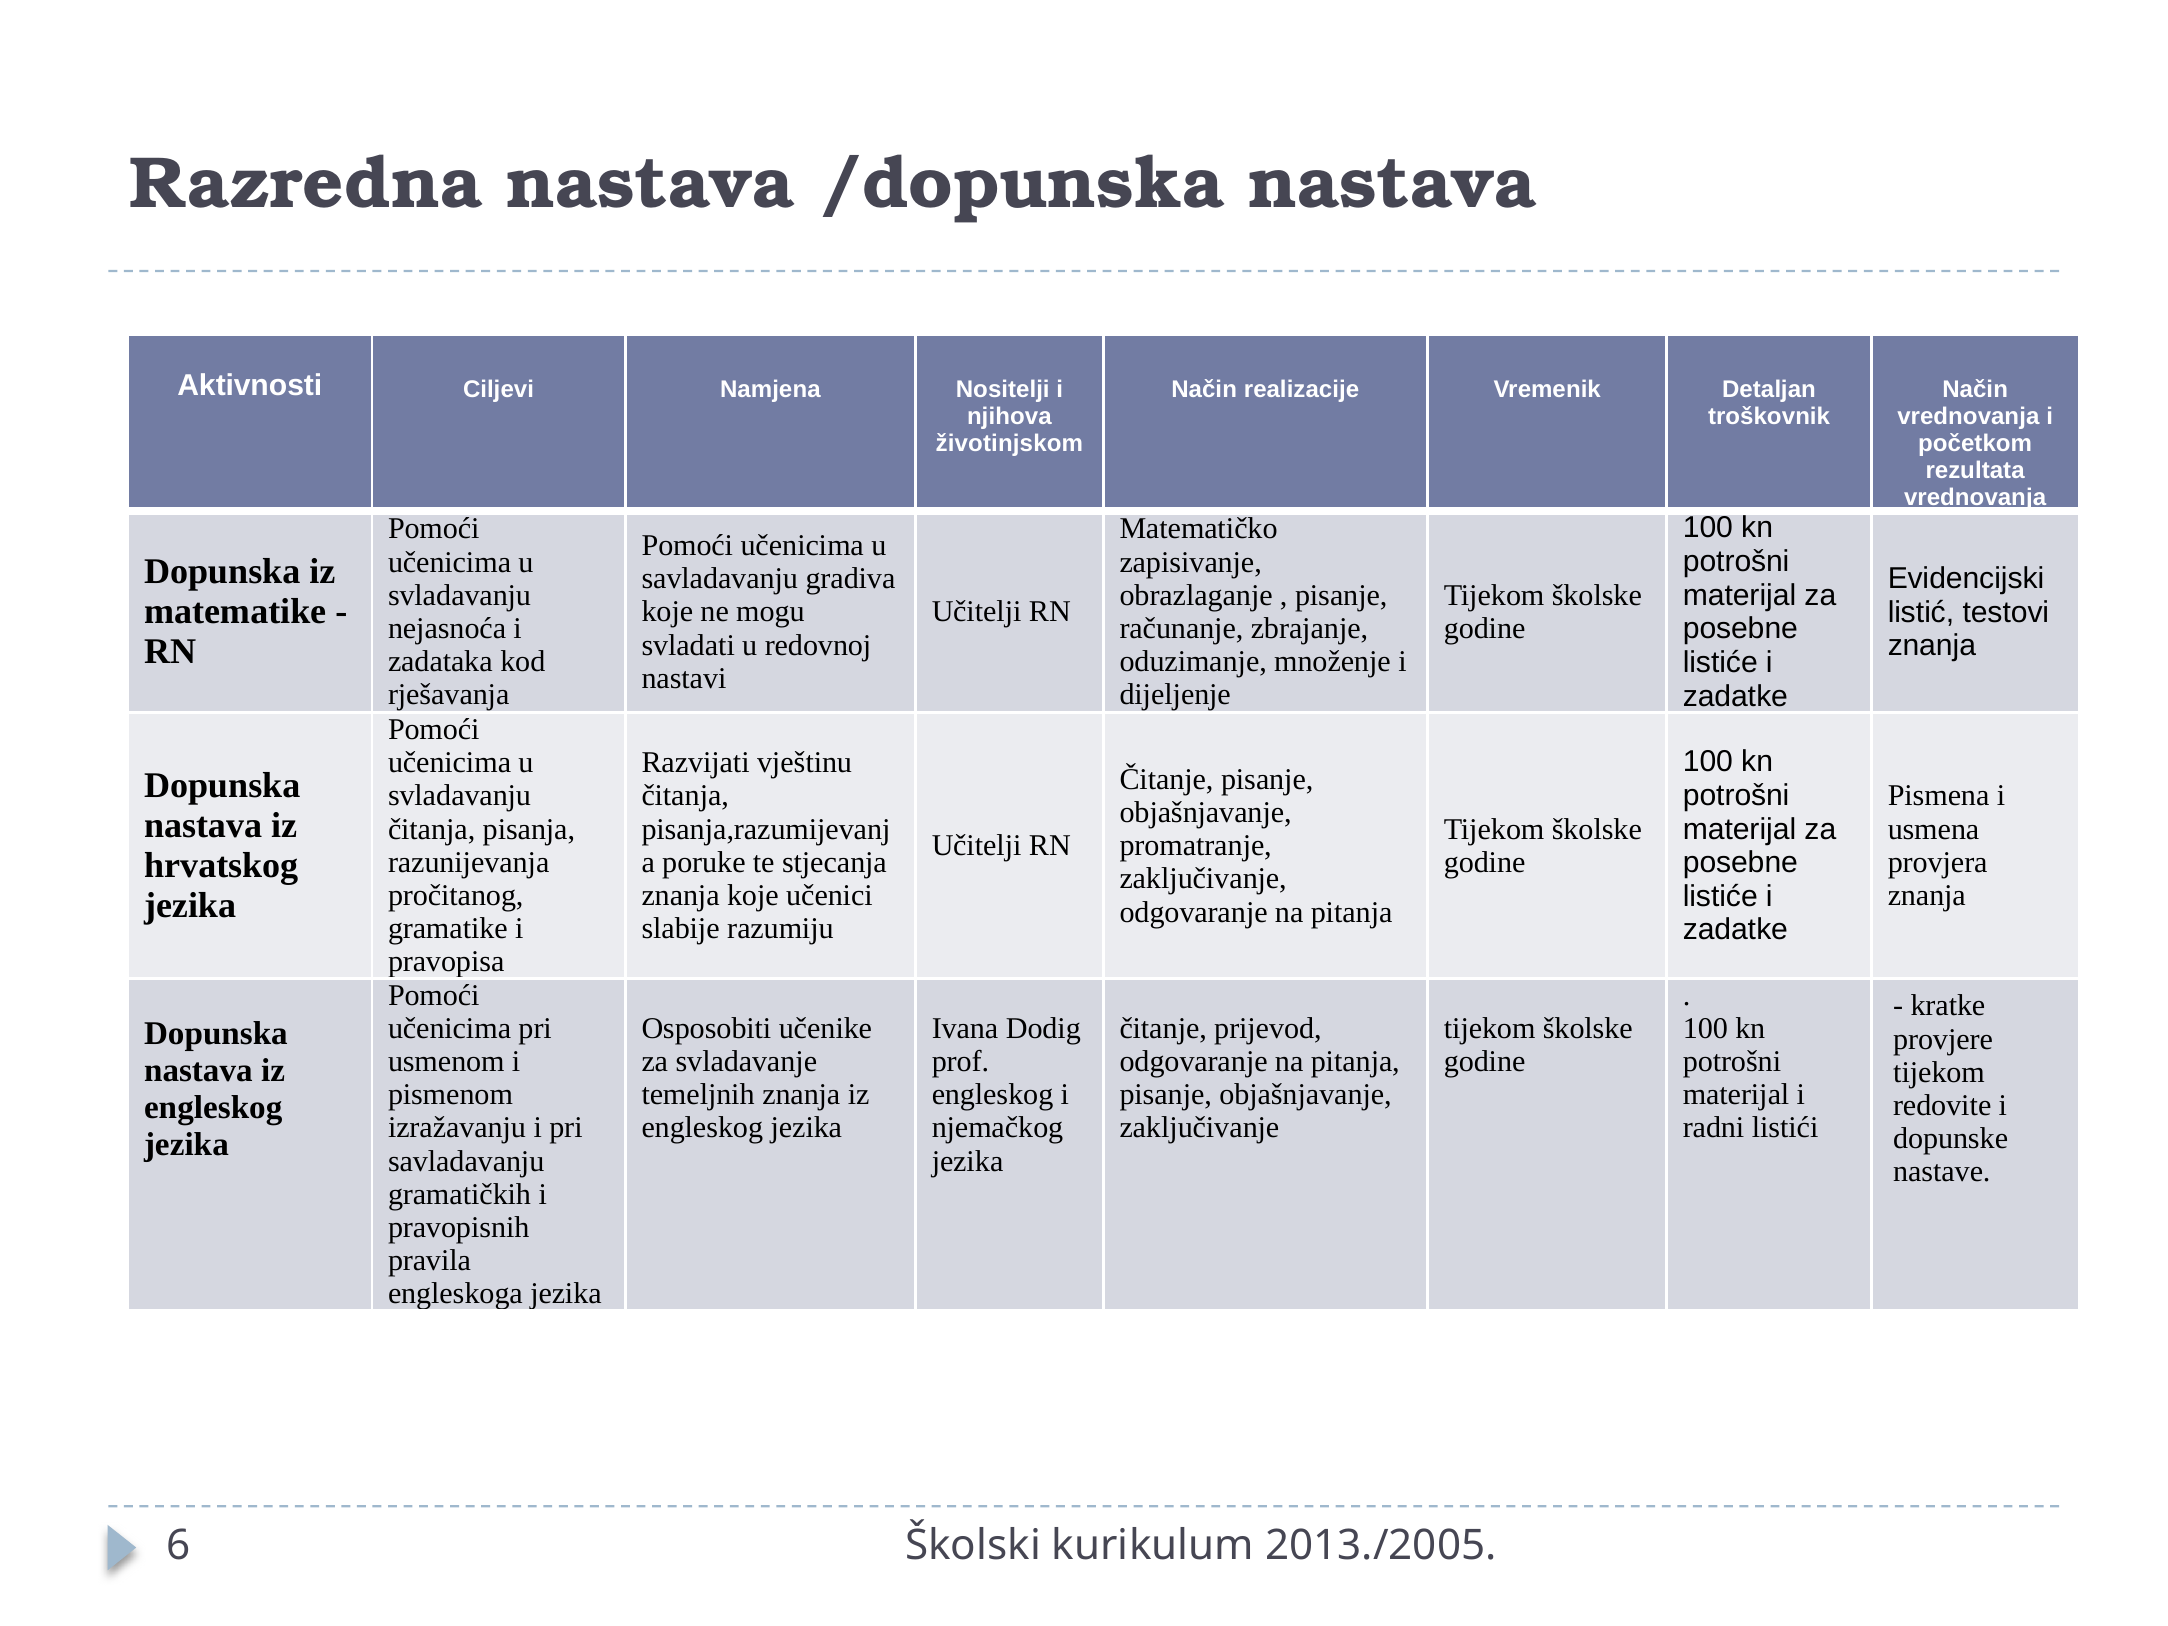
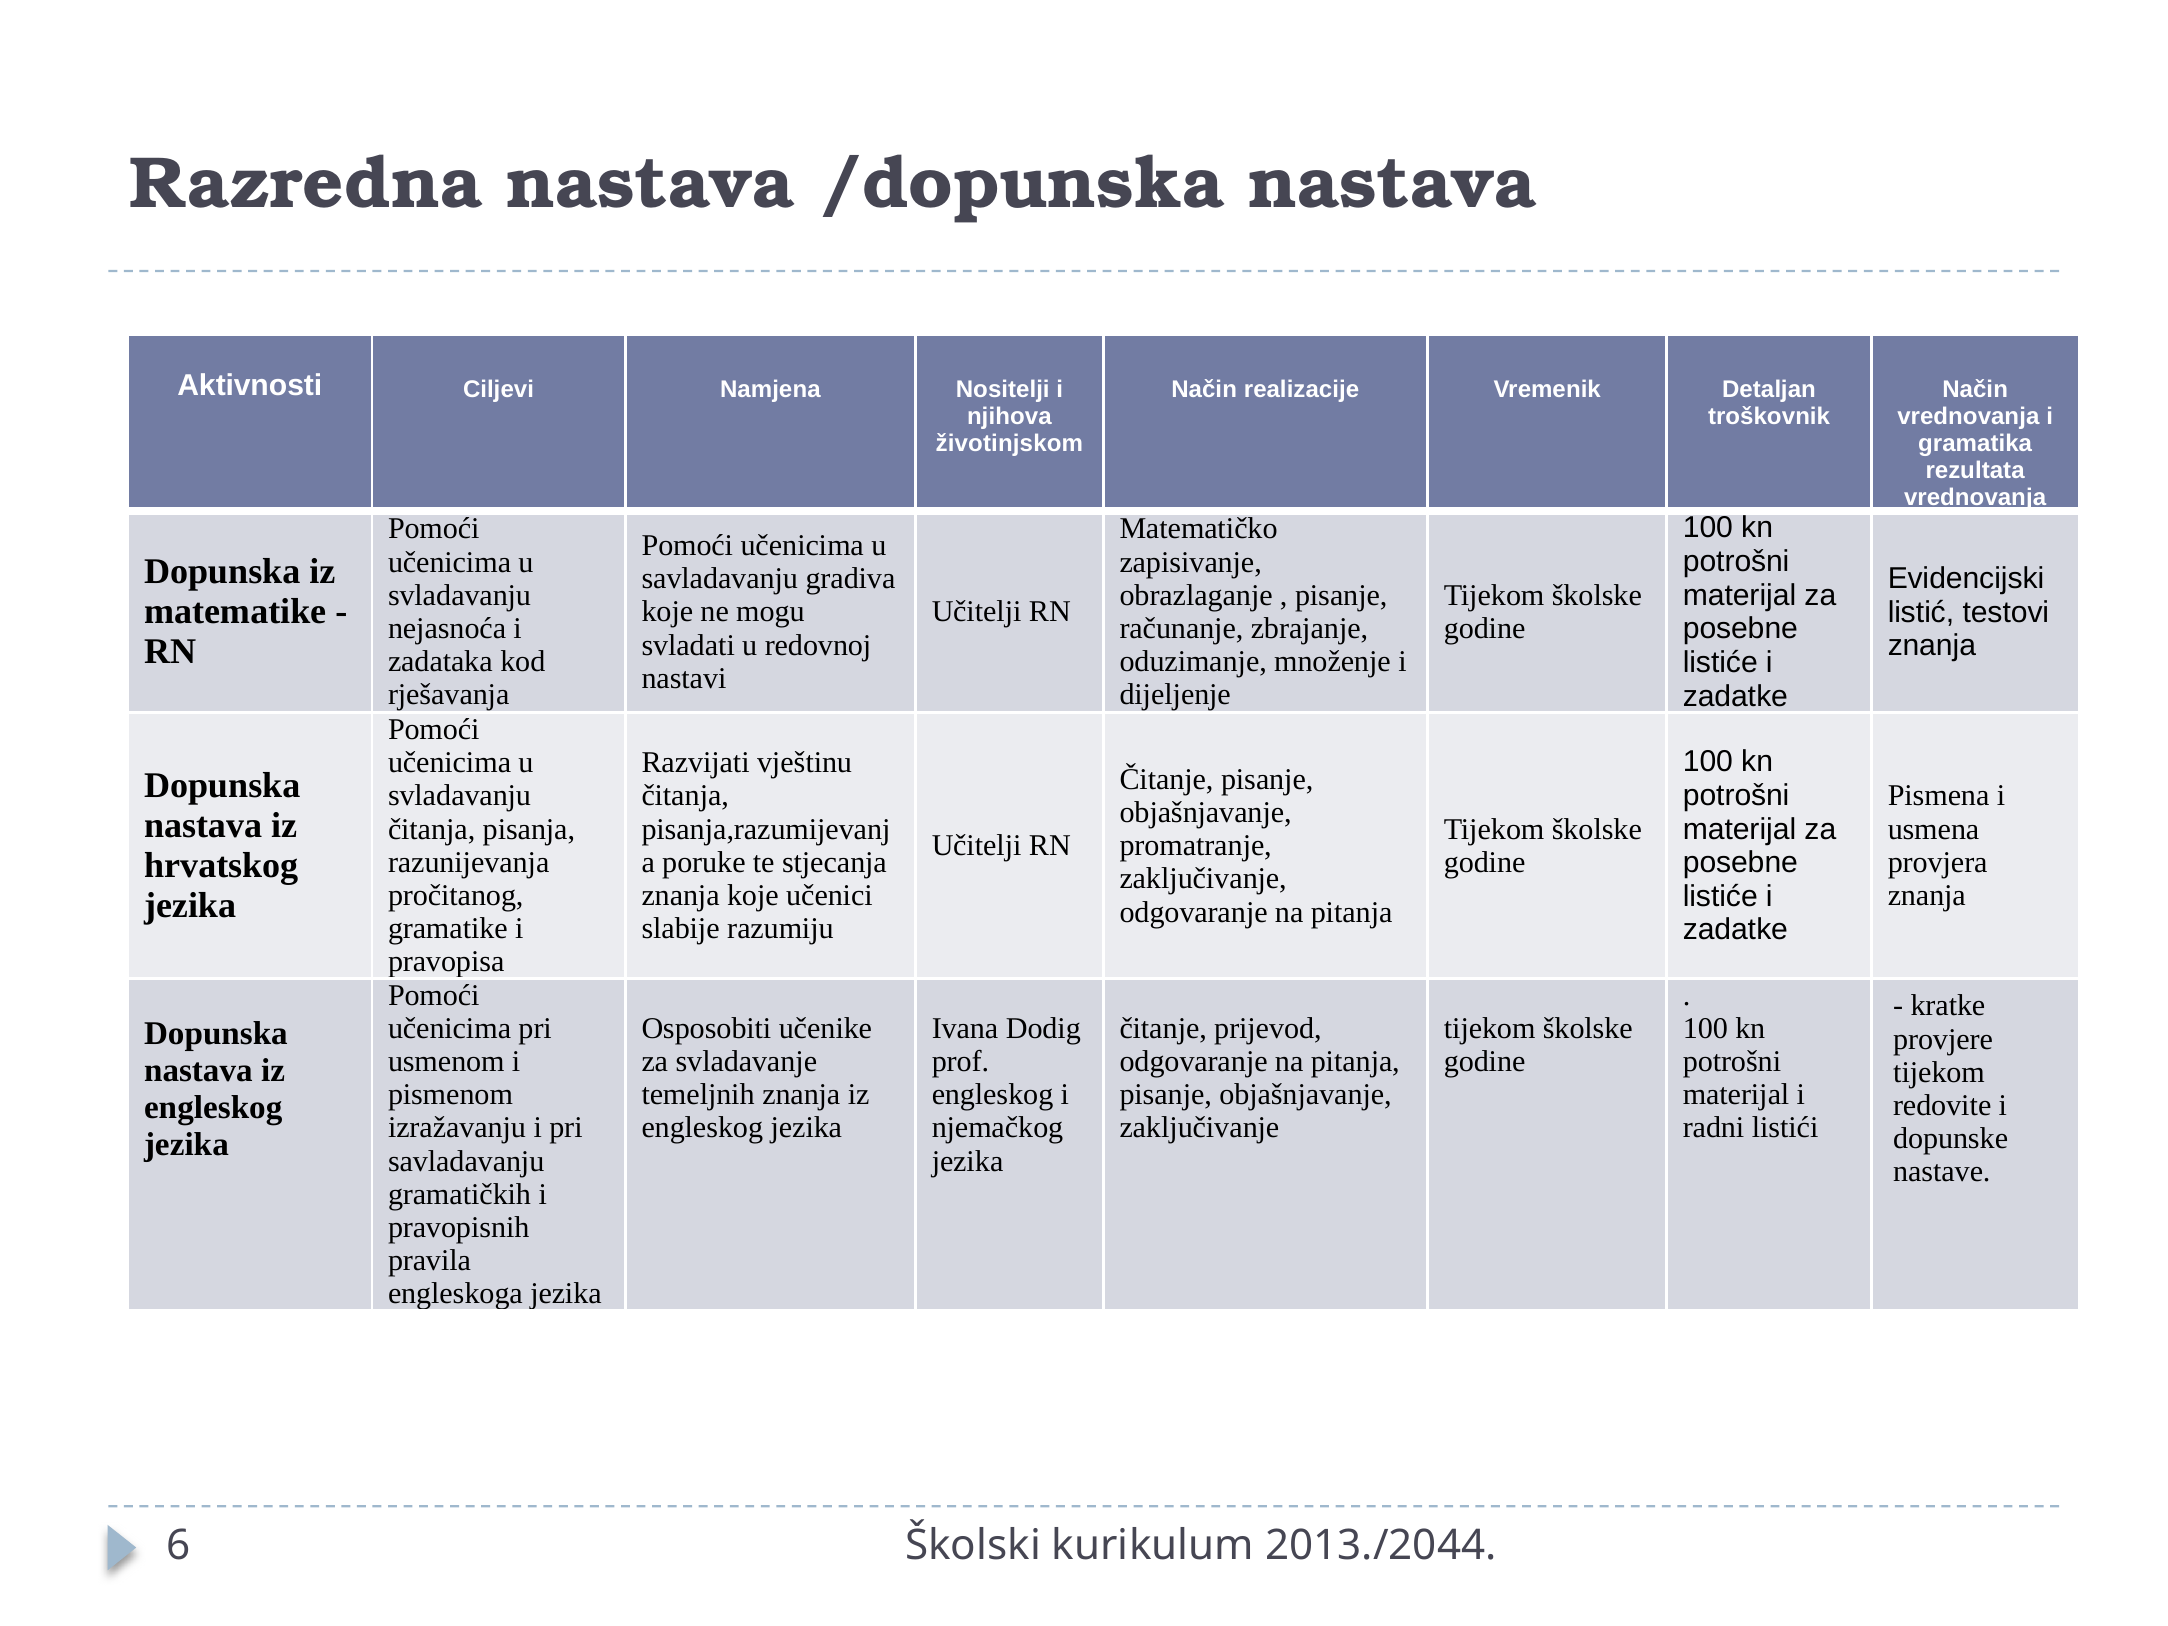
početkom: početkom -> gramatika
2013./2005: 2013./2005 -> 2013./2044
